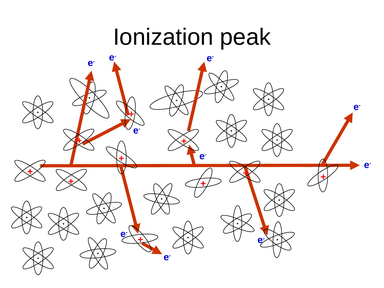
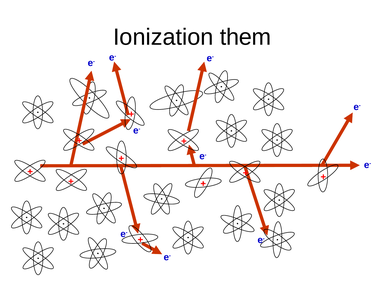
peak: peak -> them
